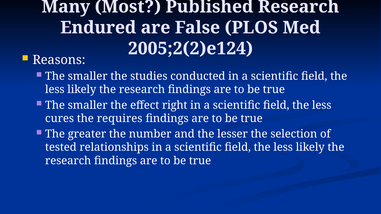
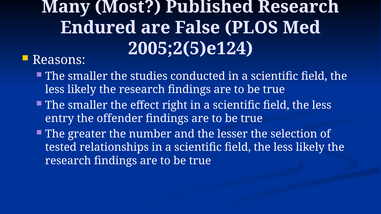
2005;2(2)e124: 2005;2(2)e124 -> 2005;2(5)e124
cures: cures -> entry
requires: requires -> offender
